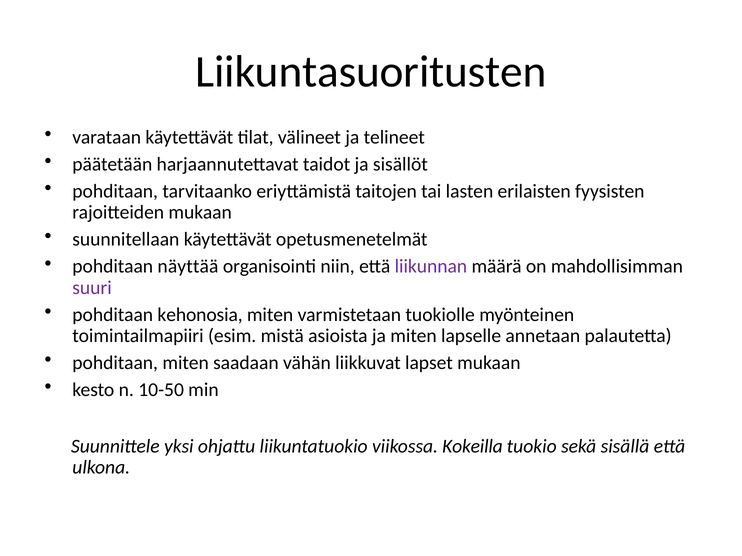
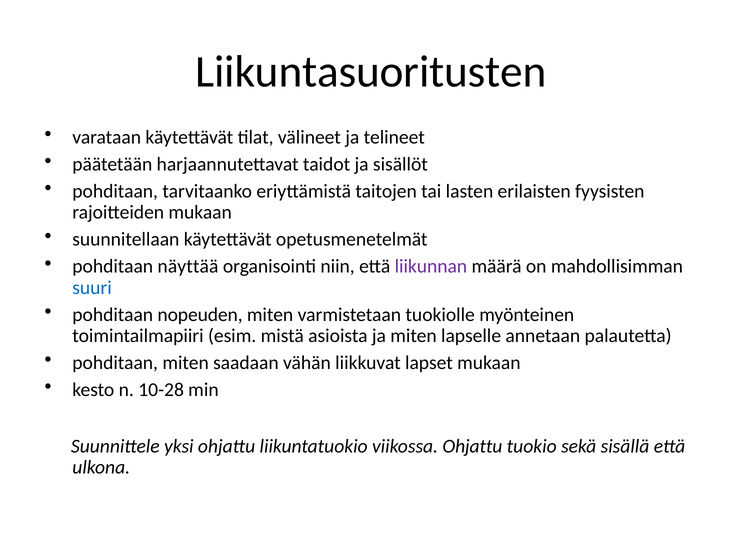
suuri colour: purple -> blue
kehonosia: kehonosia -> nopeuden
10-50: 10-50 -> 10-28
viikossa Kokeilla: Kokeilla -> Ohjattu
